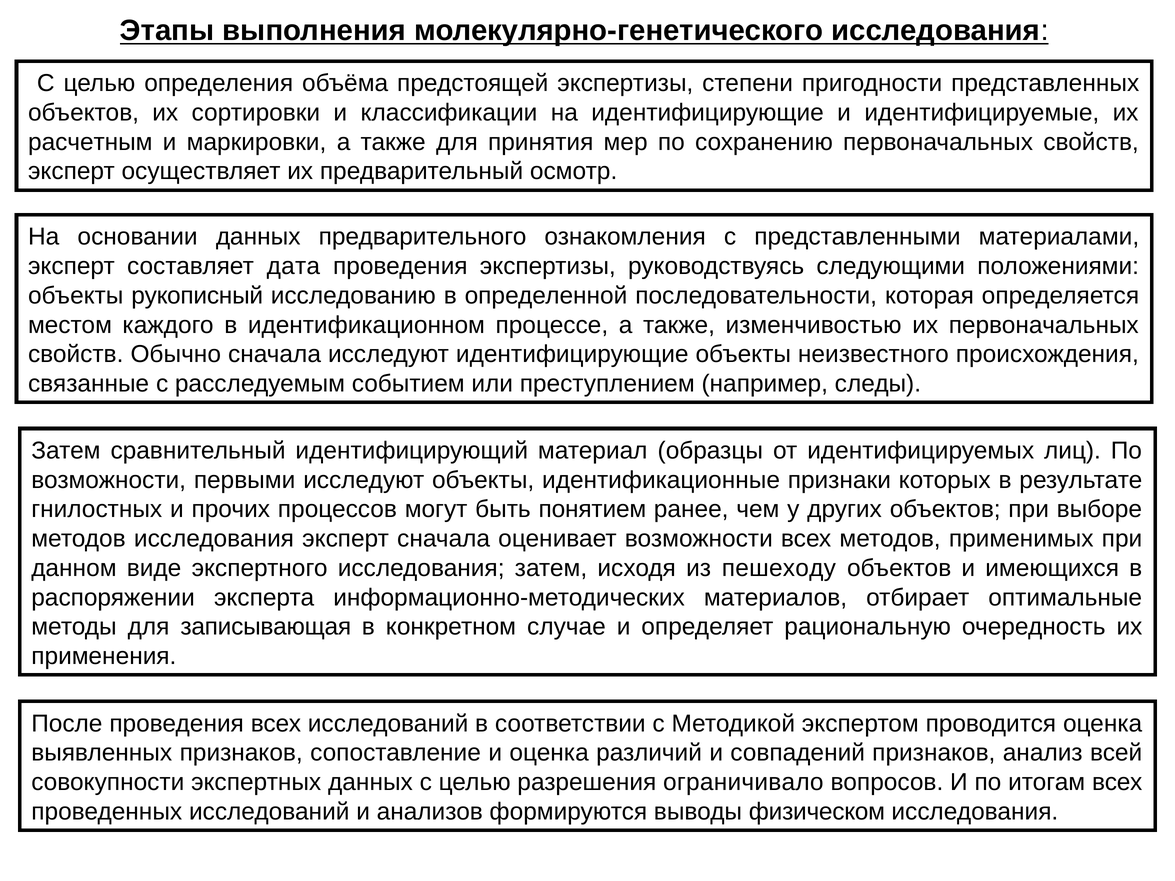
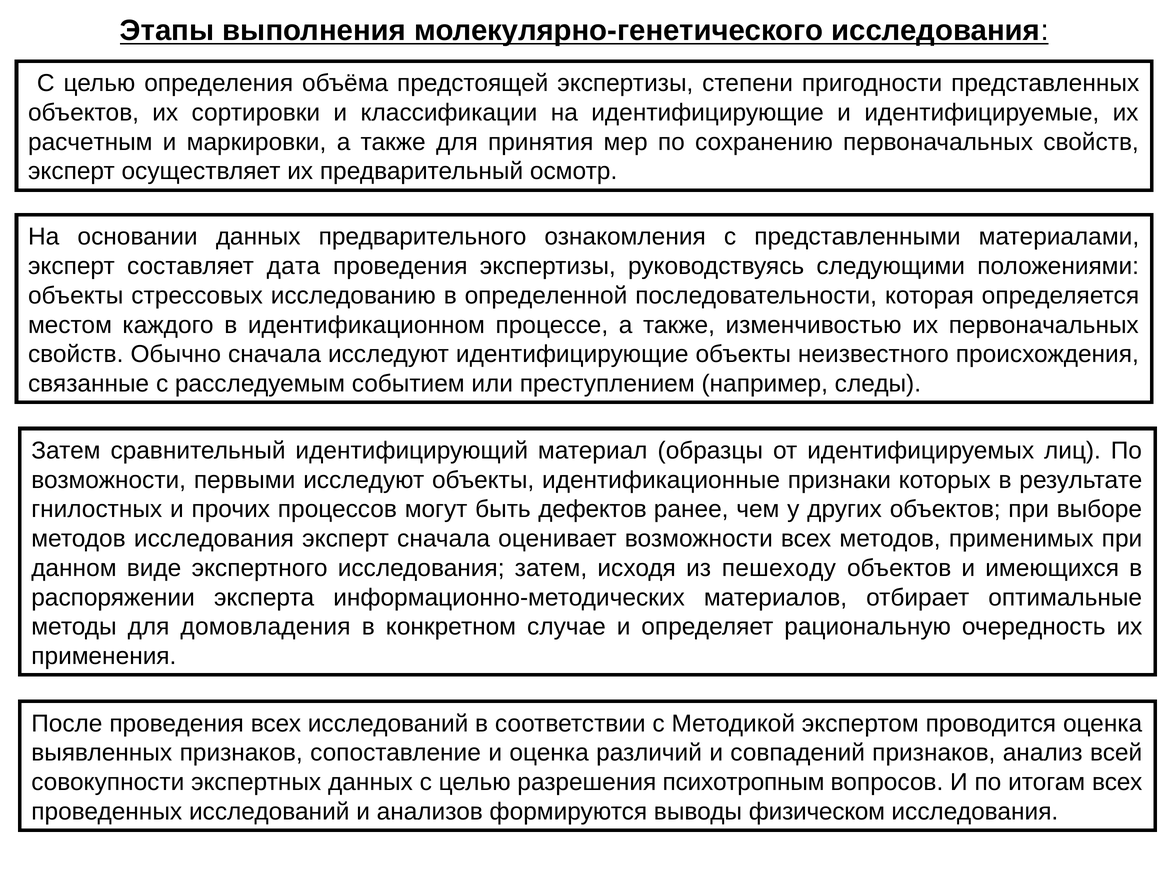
рукописный: рукописный -> стрессовых
понятием: понятием -> дефектов
записывающая: записывающая -> домовладения
ограничивало: ограничивало -> психотропным
